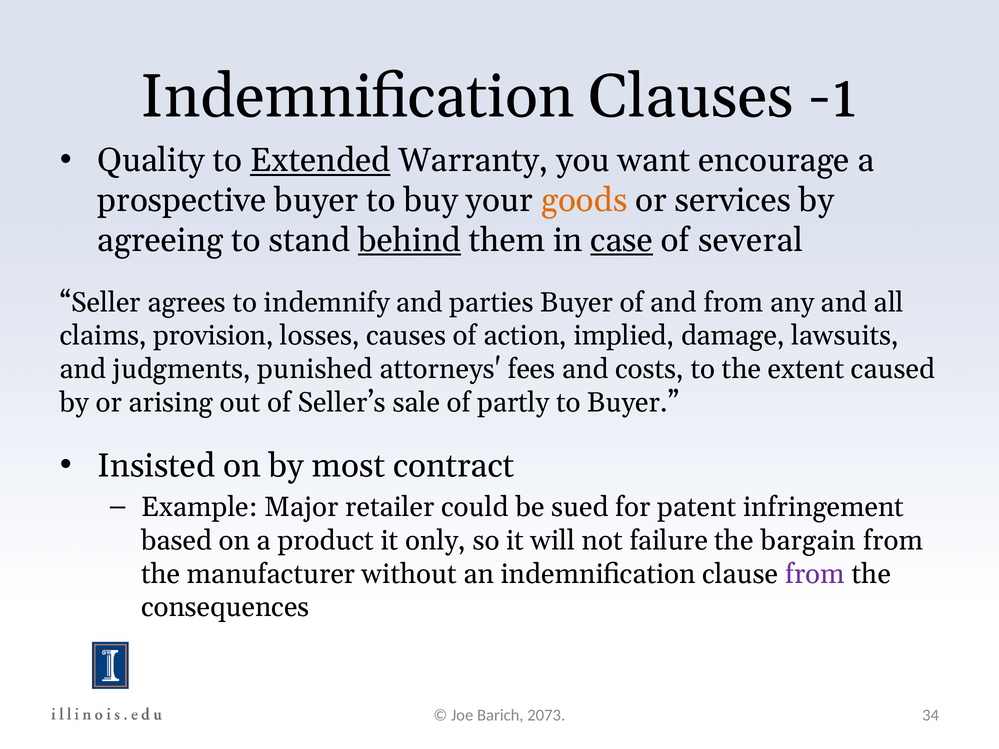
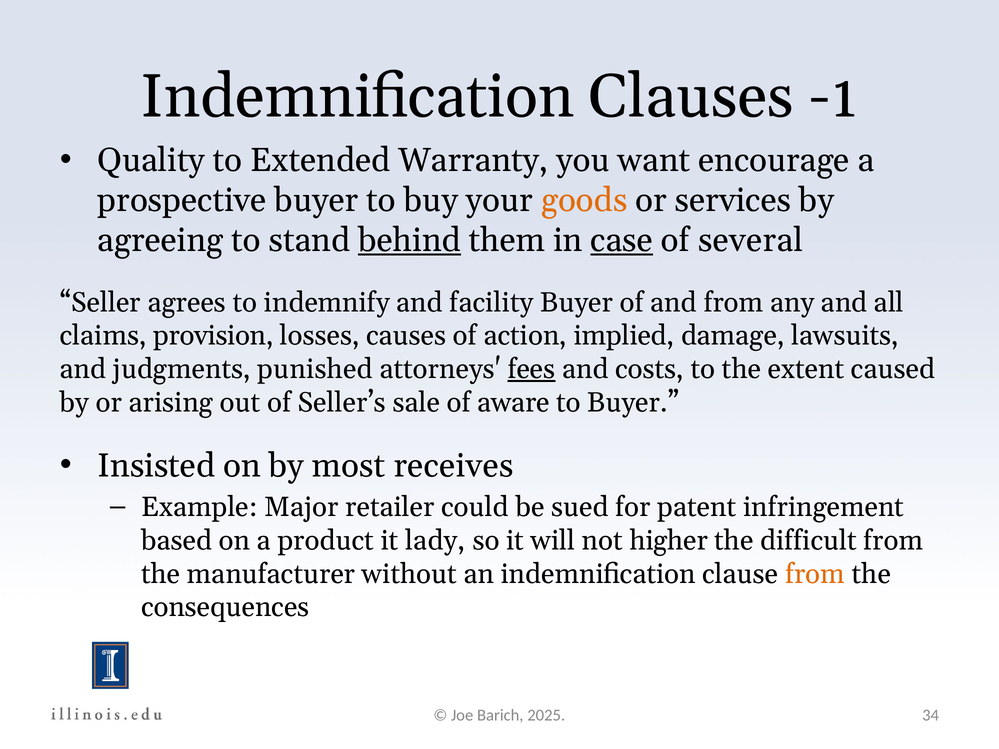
Extended underline: present -> none
parties: parties -> facility
fees underline: none -> present
partly: partly -> aware
contract: contract -> receives
only: only -> lady
failure: failure -> higher
bargain: bargain -> difficult
from at (815, 574) colour: purple -> orange
2073: 2073 -> 2025
